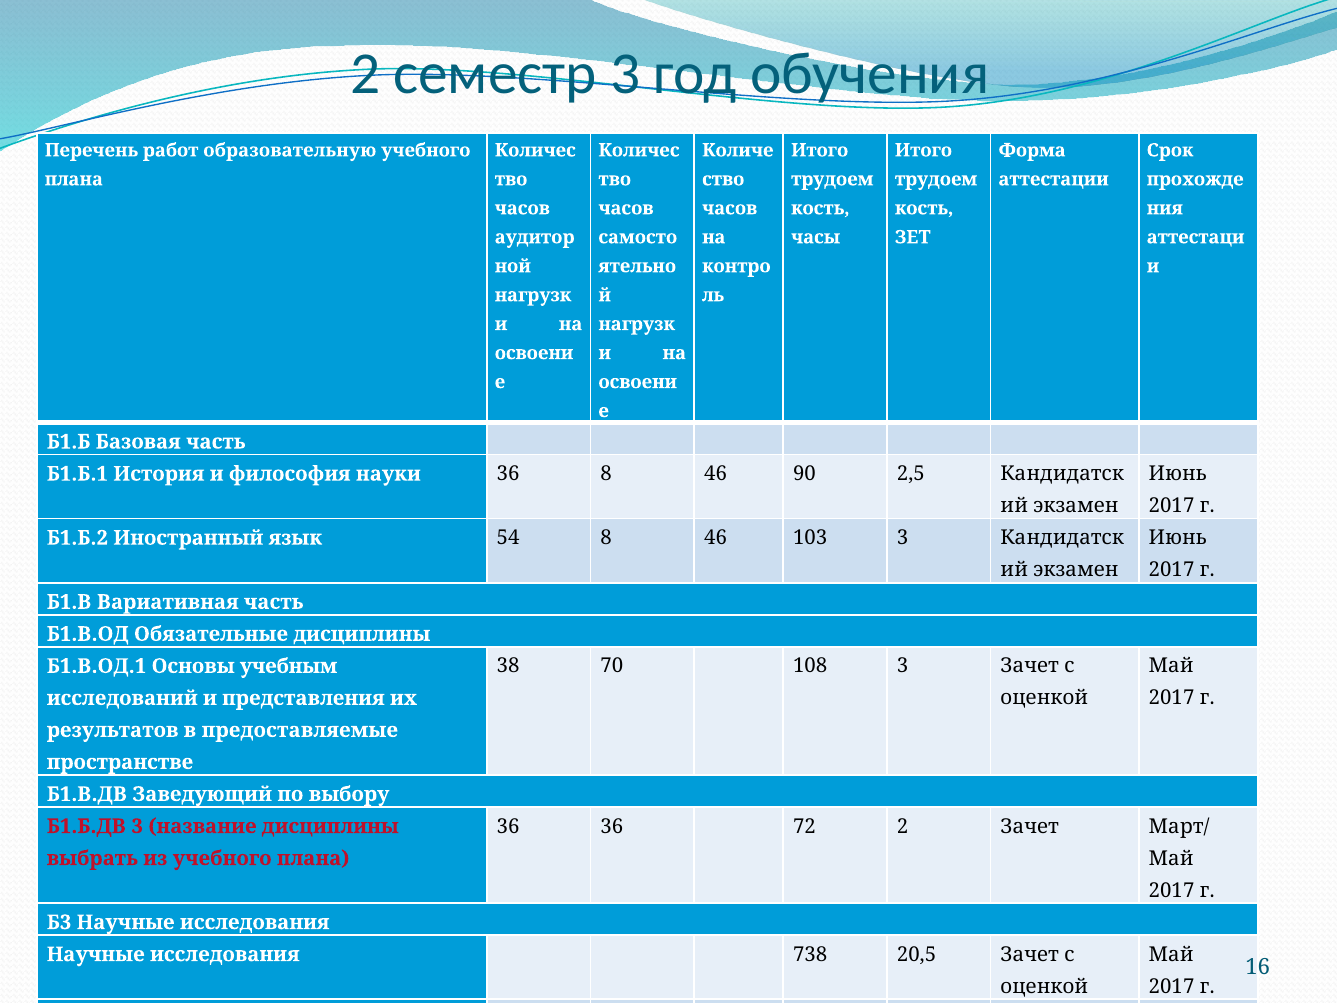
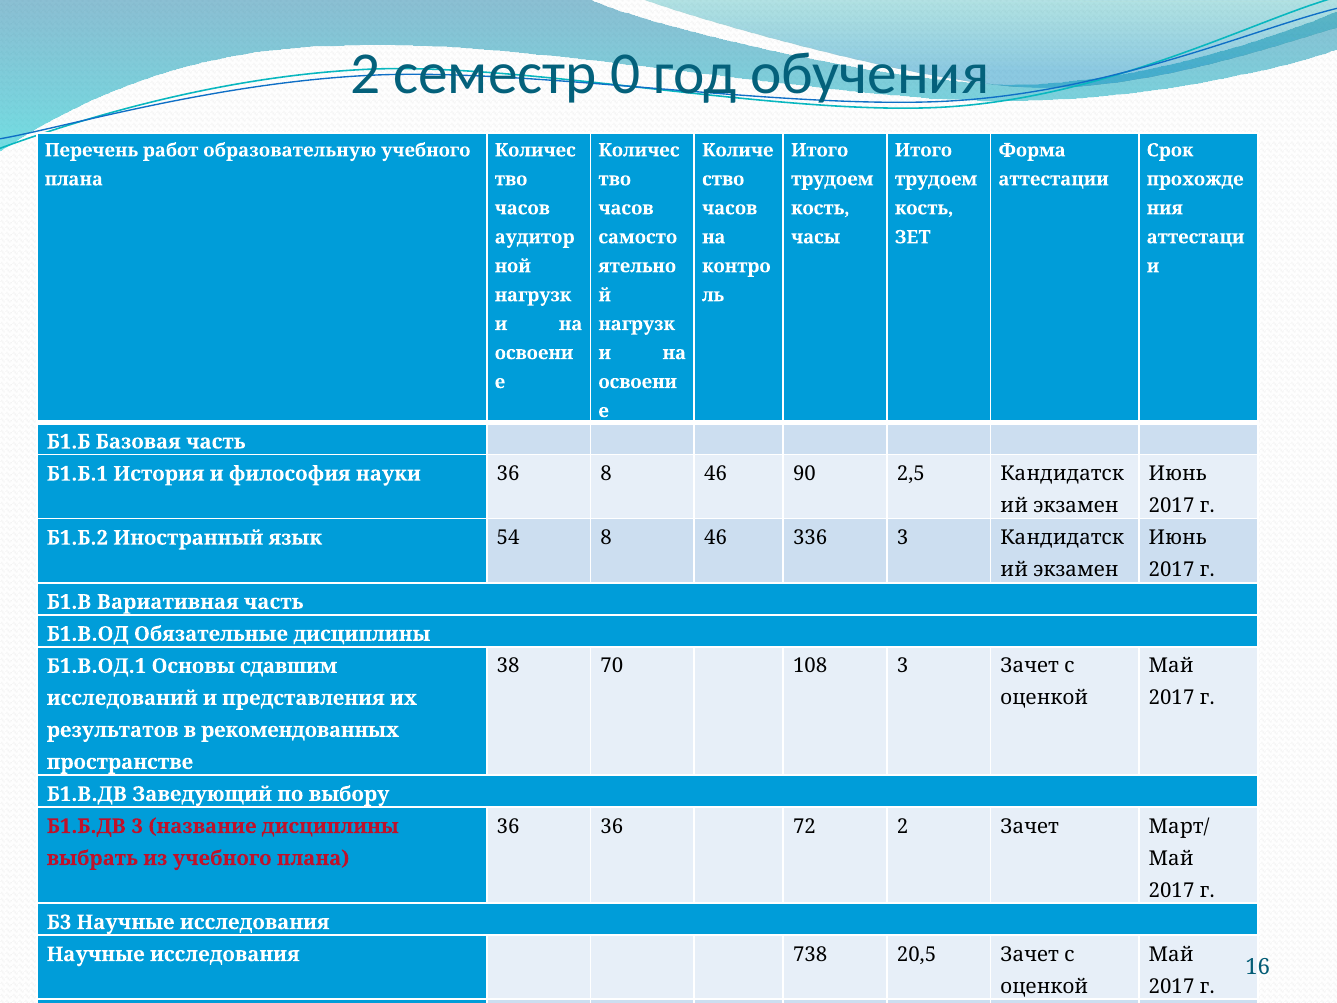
семестр 3: 3 -> 0
103: 103 -> 336
учебным: учебным -> сдавшим
предоставляемые: предоставляемые -> рекомендованных
